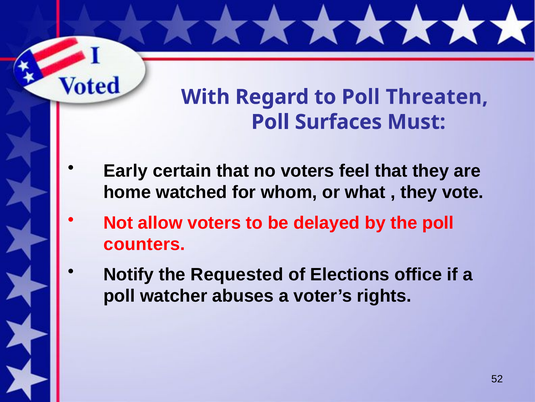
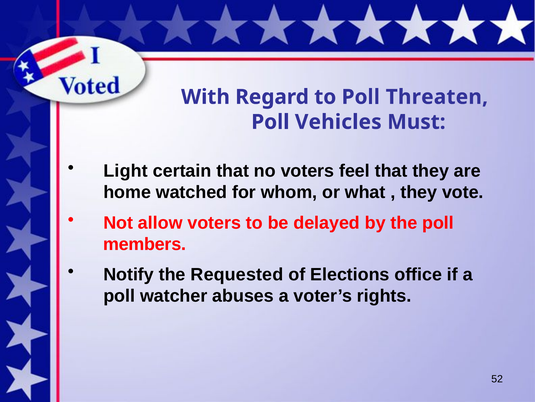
Surfaces: Surfaces -> Vehicles
Early: Early -> Light
counters: counters -> members
